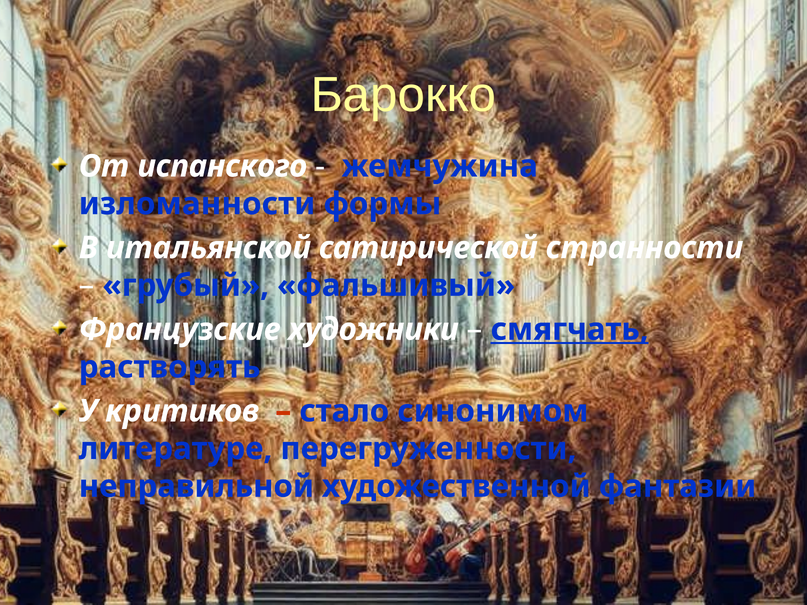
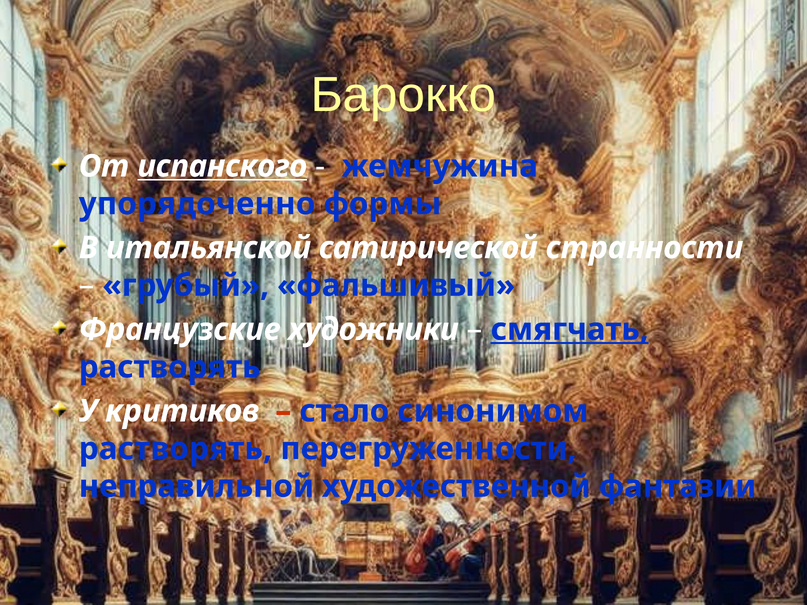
испанского underline: none -> present
изломанности: изломанности -> упорядоченно
литературе at (176, 449): литературе -> растворять
